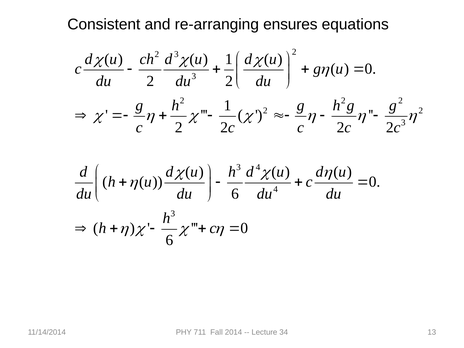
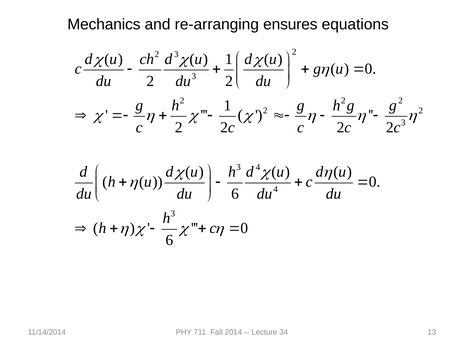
Consistent: Consistent -> Mechanics
